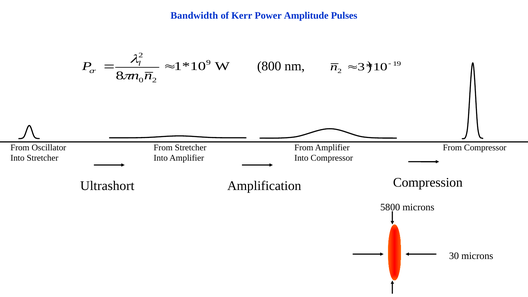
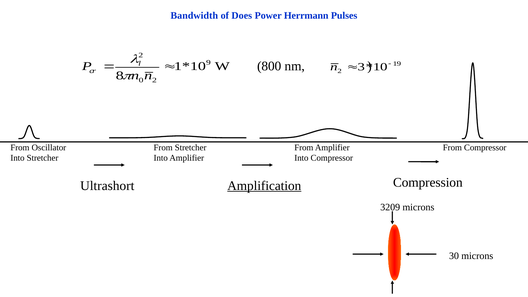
Kerr: Kerr -> Does
Amplitude: Amplitude -> Herrmann
Amplification underline: none -> present
5800: 5800 -> 3209
